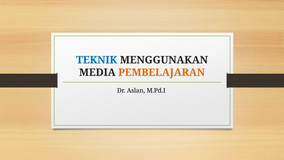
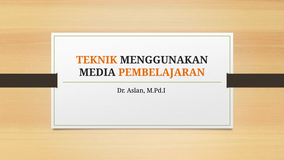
TEKNIK colour: blue -> orange
